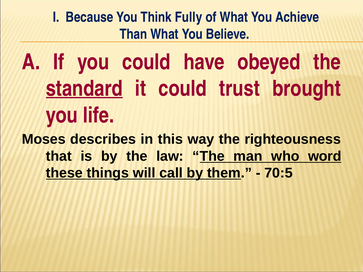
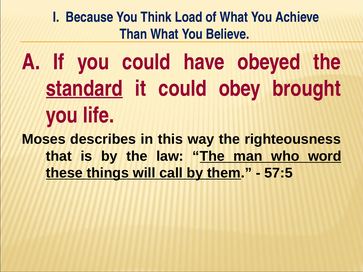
Fully: Fully -> Load
trust: trust -> obey
70:5: 70:5 -> 57:5
